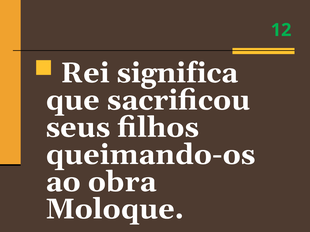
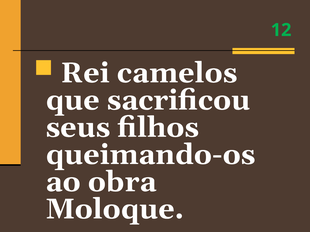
significa: significa -> camelos
